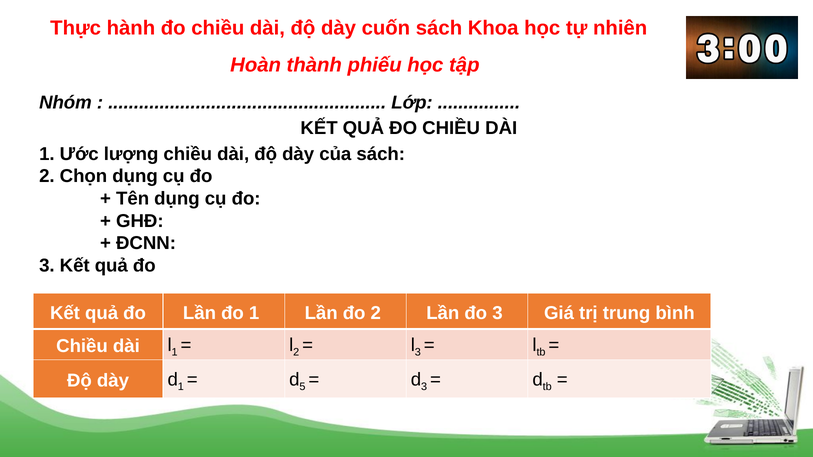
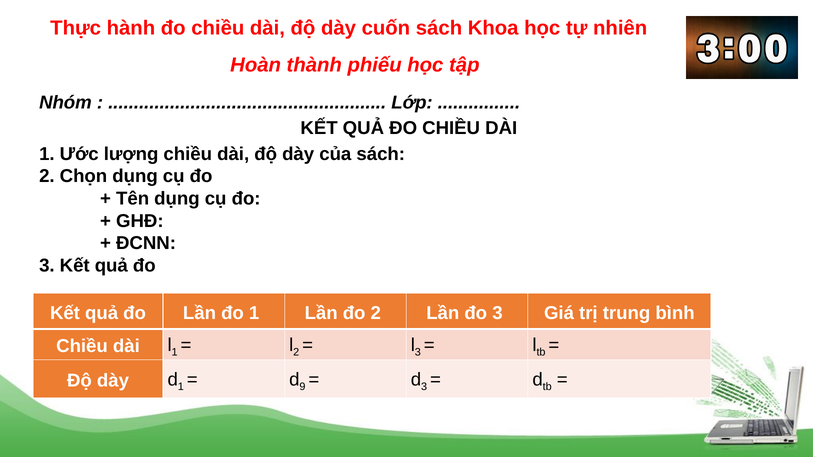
5: 5 -> 9
